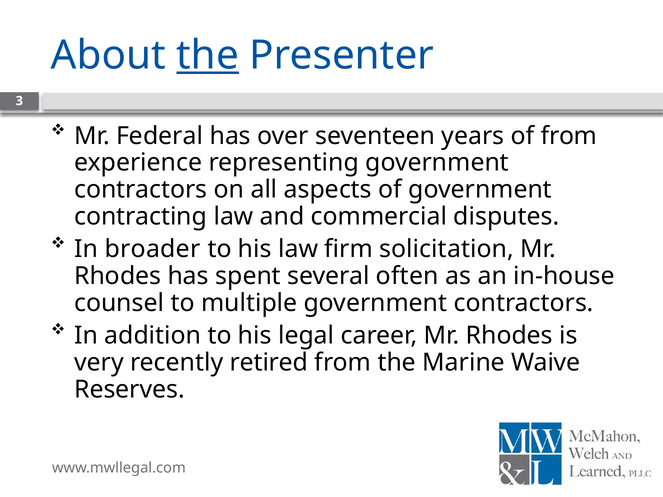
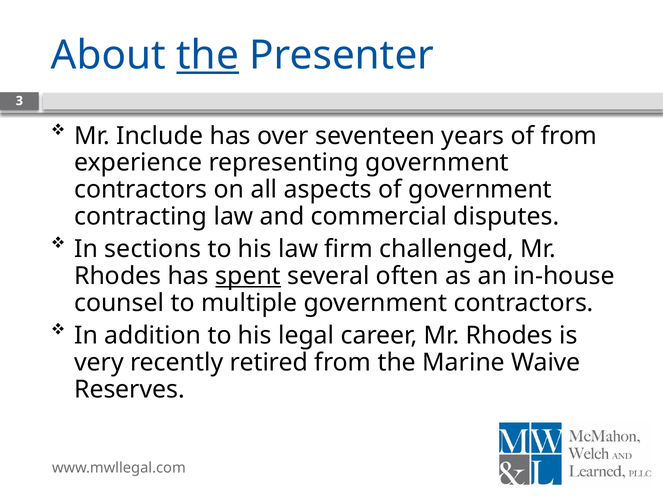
Federal: Federal -> Include
broader: broader -> sections
solicitation: solicitation -> challenged
spent underline: none -> present
